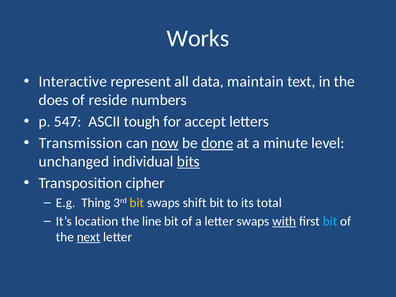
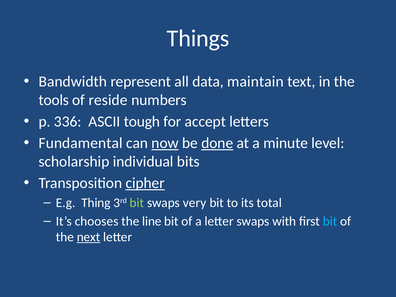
Works: Works -> Things
Interactive: Interactive -> Bandwidth
does: does -> tools
547: 547 -> 336
Transmission: Transmission -> Fundamental
unchanged: unchanged -> scholarship
bits underline: present -> none
cipher underline: none -> present
bit at (137, 203) colour: yellow -> light green
shift: shift -> very
location: location -> chooses
with underline: present -> none
